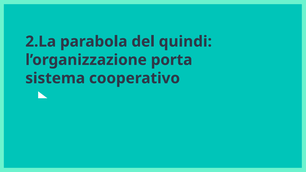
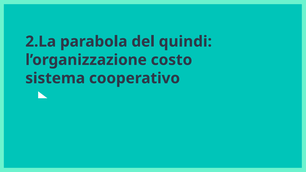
porta: porta -> costo
